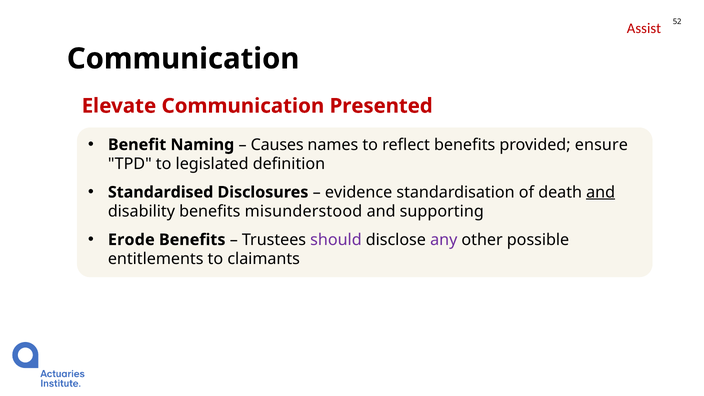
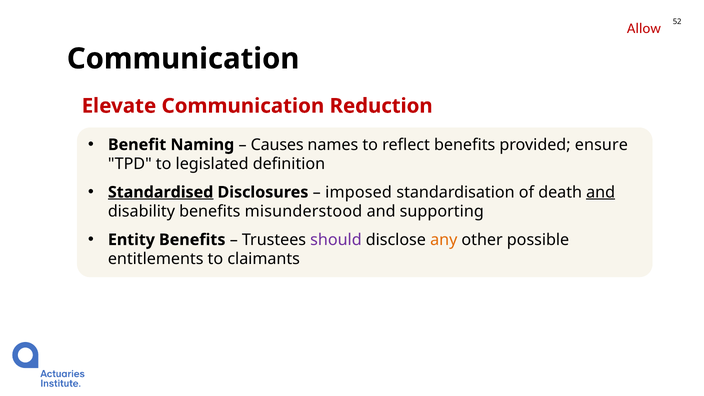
Assist: Assist -> Allow
Presented: Presented -> Reduction
Standardised underline: none -> present
evidence: evidence -> imposed
Erode: Erode -> Entity
any colour: purple -> orange
